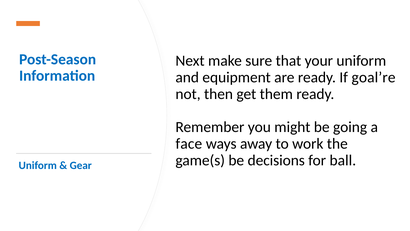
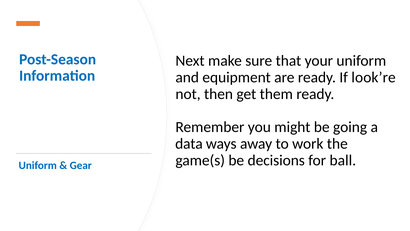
goal’re: goal’re -> look’re
face: face -> data
